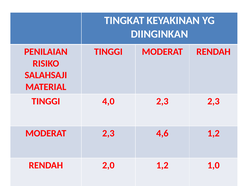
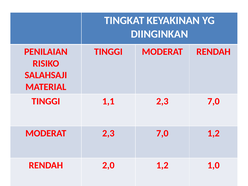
4,0: 4,0 -> 1,1
2,3 at (213, 101): 2,3 -> 7,0
MODERAT 2,3 4,6: 4,6 -> 7,0
